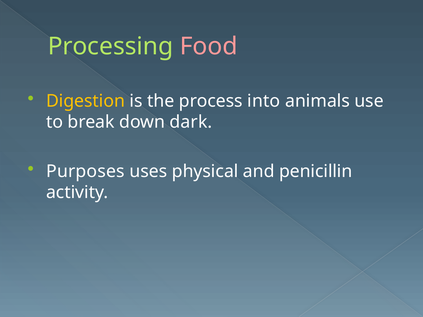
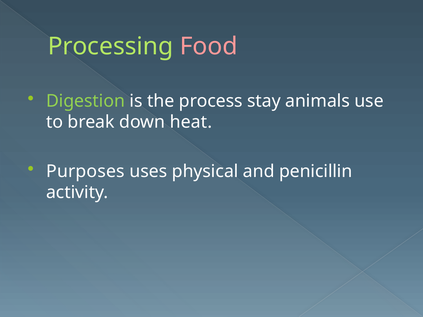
Digestion colour: yellow -> light green
into: into -> stay
dark: dark -> heat
